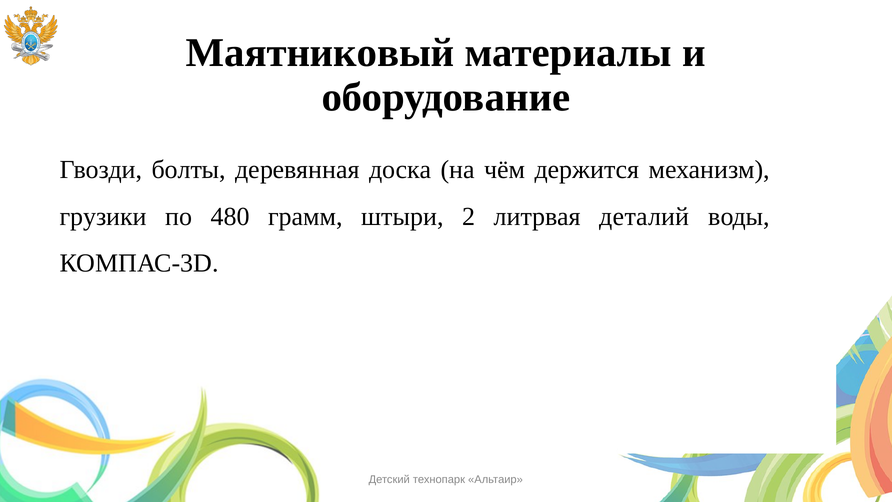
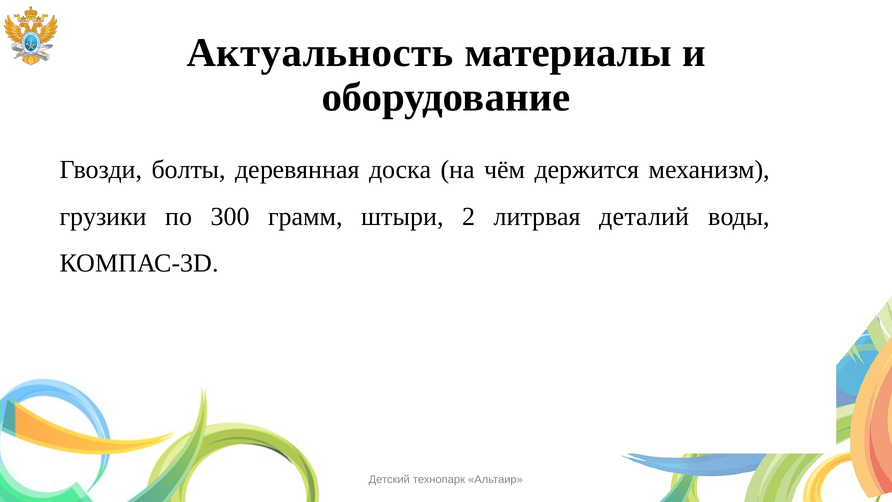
Маятниковый: Маятниковый -> Актуальность
480: 480 -> 300
